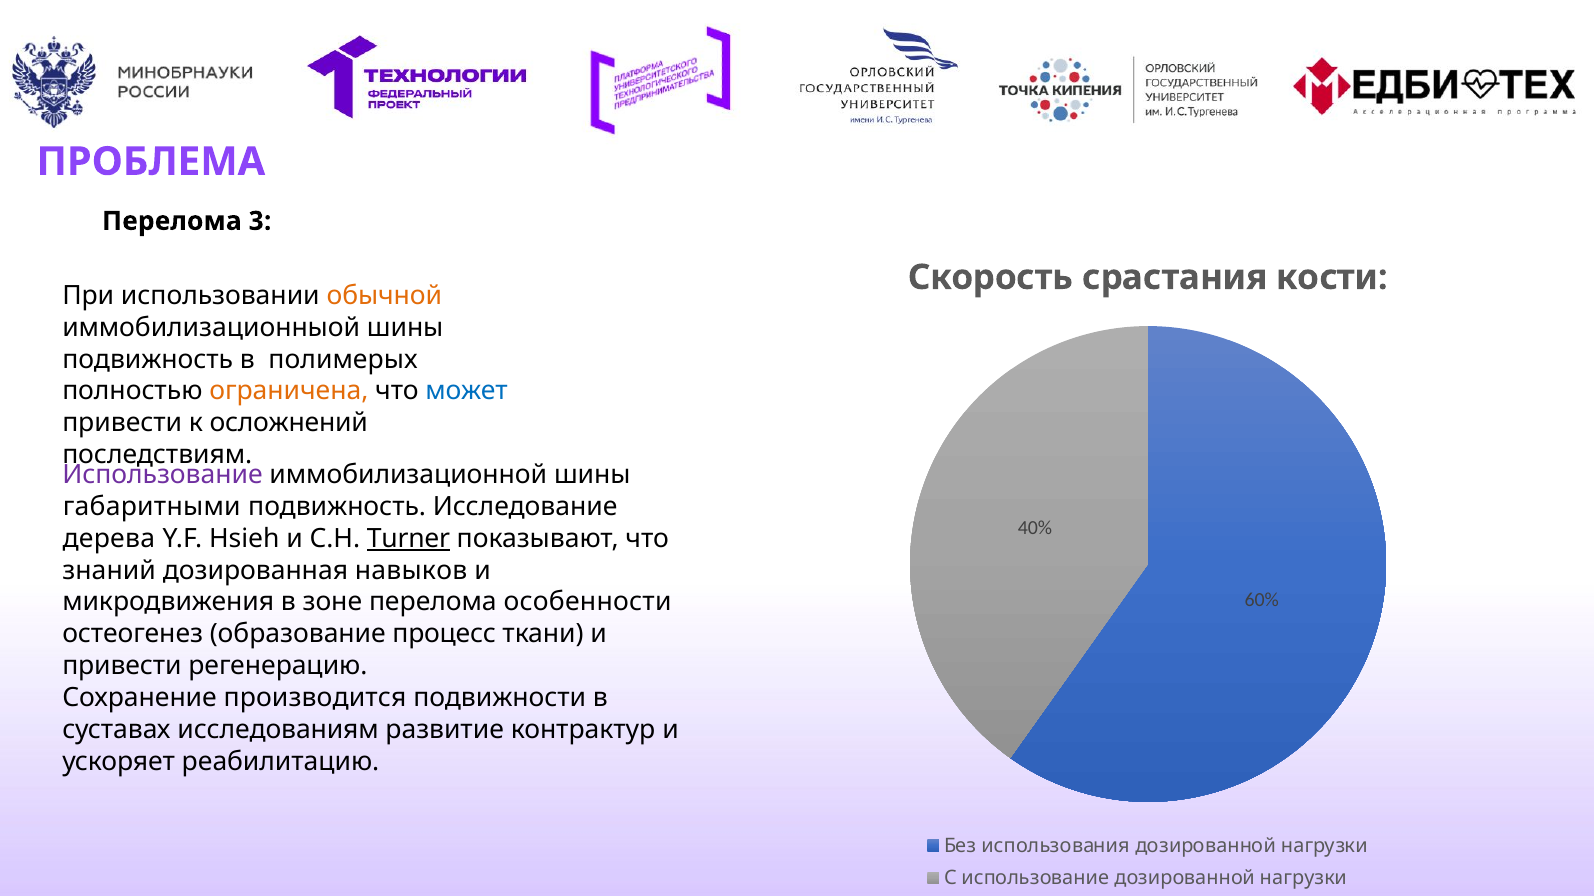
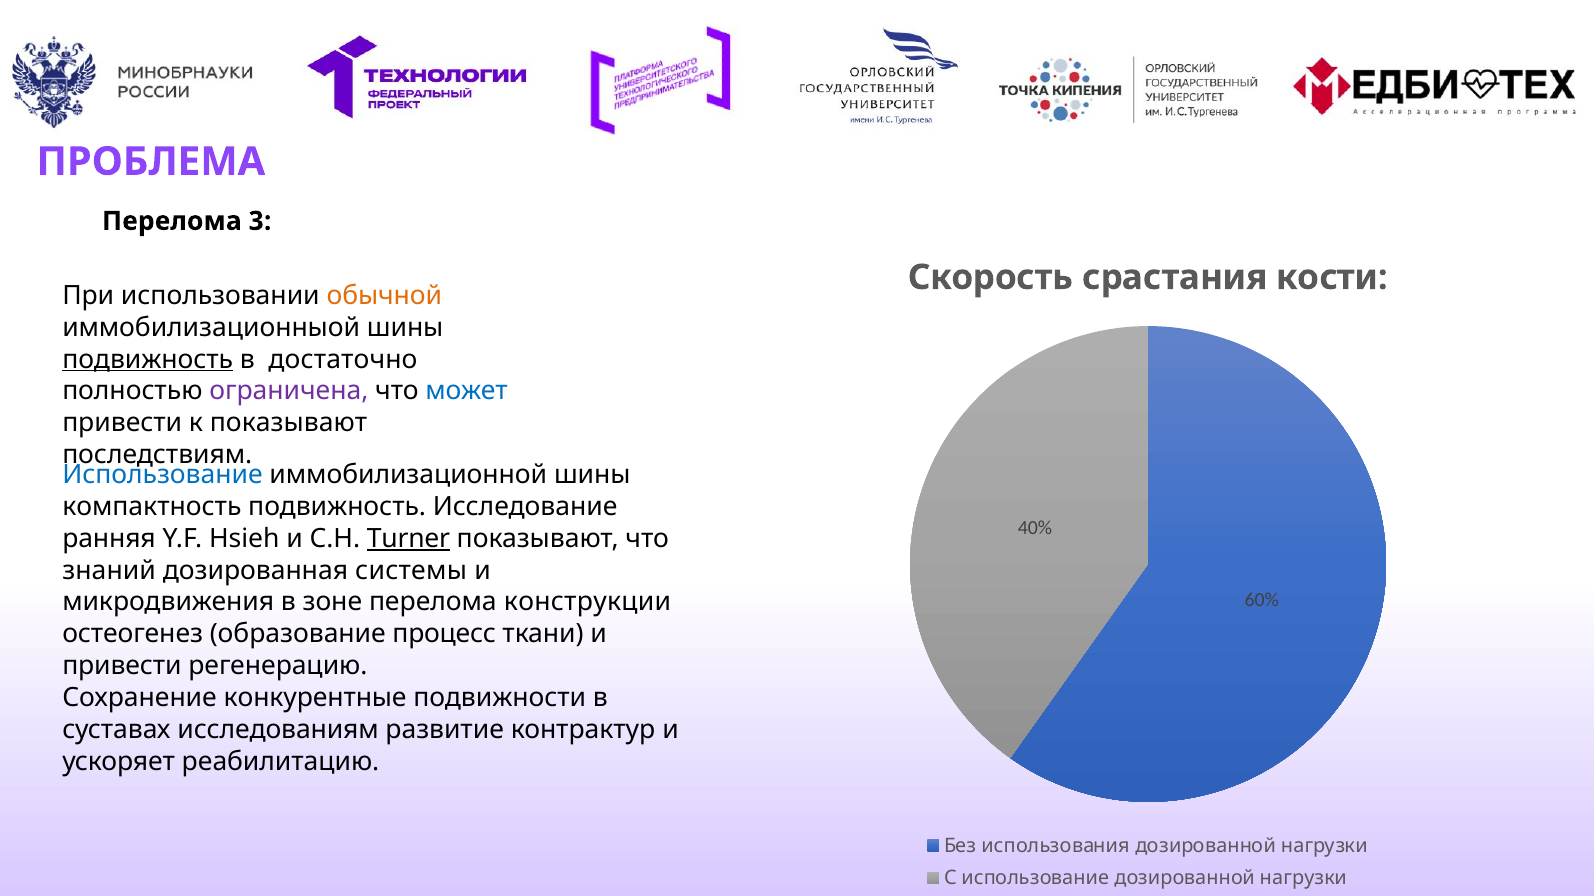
подвижность at (148, 360) underline: none -> present
полимерых: полимерых -> достаточно
ограничена colour: orange -> purple
к осложнений: осложнений -> показывают
Использование at (162, 475) colour: purple -> blue
габаритными: габаритными -> компактность
дерева: дерева -> ранняя
навыков: навыков -> системы
особенности: особенности -> конструкции
производится: производится -> конкурентные
